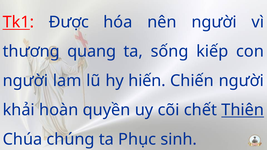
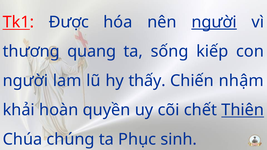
người at (214, 22) underline: none -> present
hiến: hiến -> thấy
Chiến người: người -> nhậm
